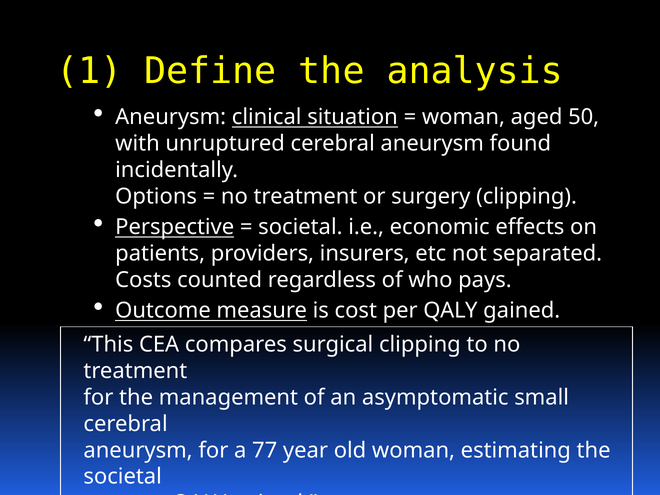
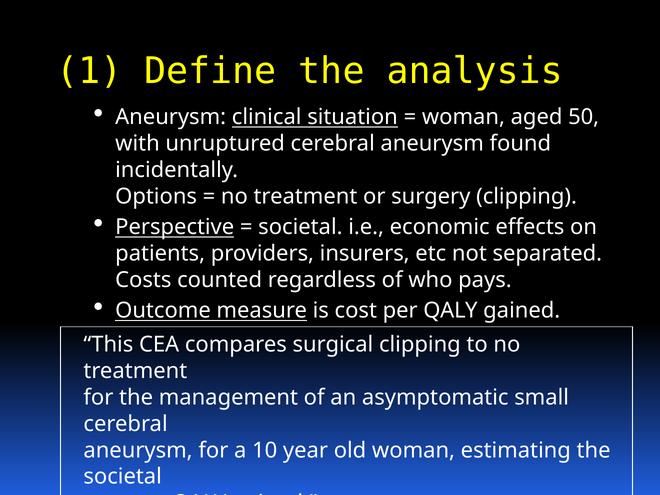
77: 77 -> 10
